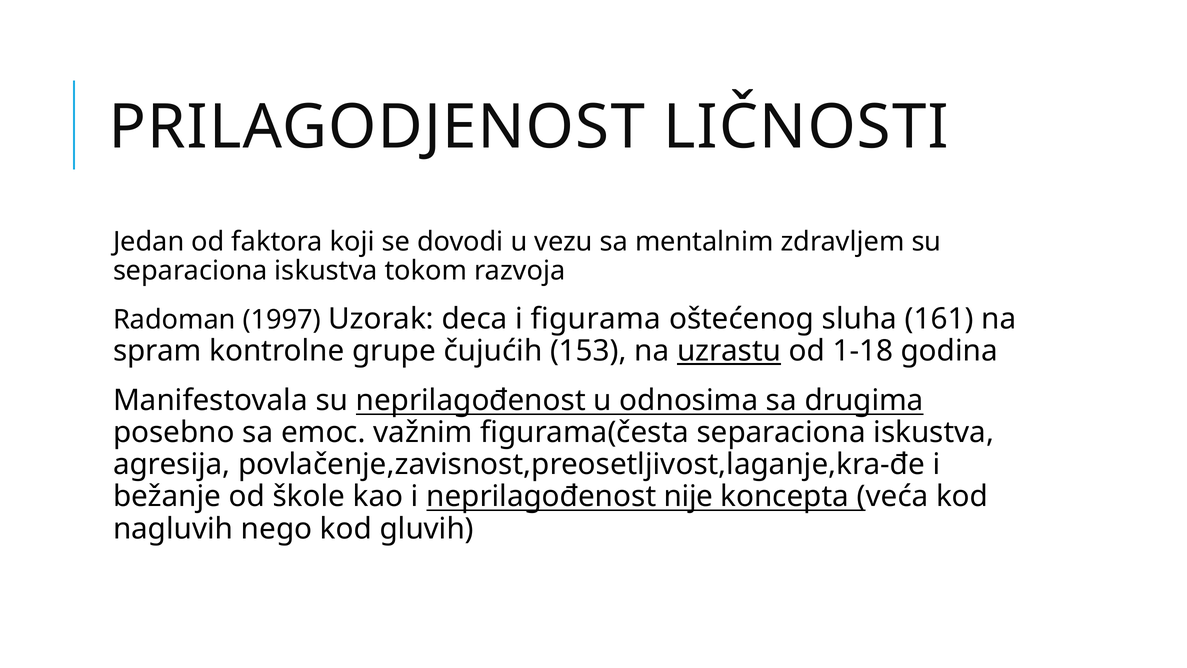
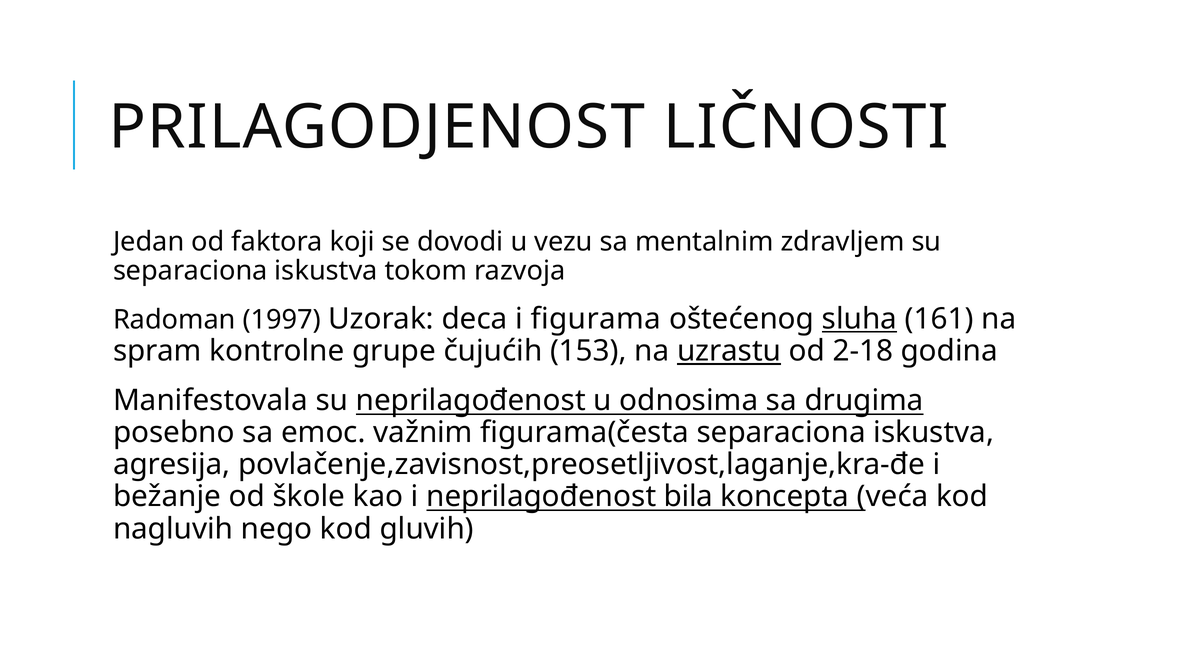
sluha underline: none -> present
1-18: 1-18 -> 2-18
nije: nije -> bila
